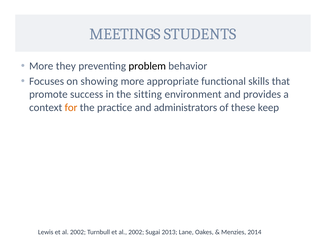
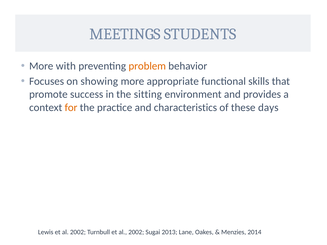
they: they -> with
problem colour: black -> orange
administrators: administrators -> characteristics
keep: keep -> days
